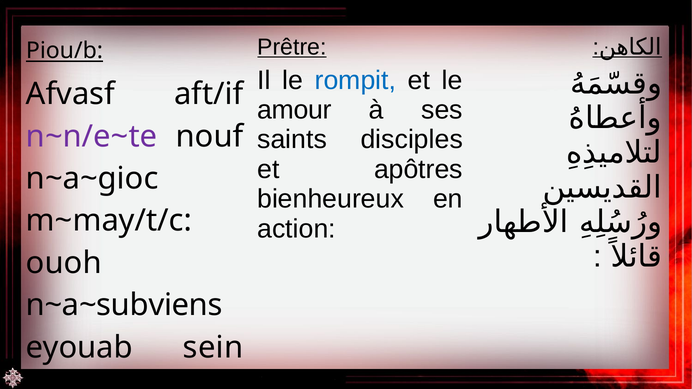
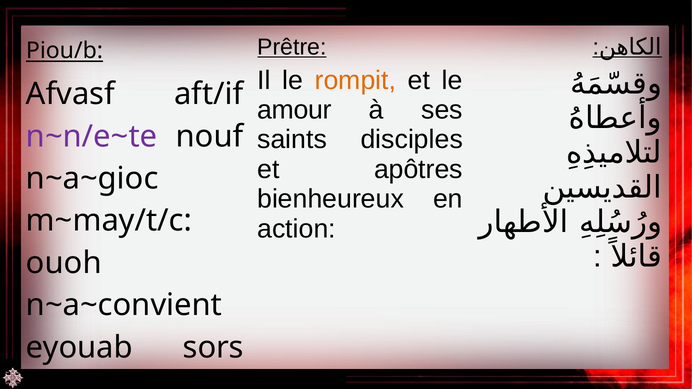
rompit colour: blue -> orange
n~a~subviens: n~a~subviens -> n~a~convient
sein: sein -> sors
